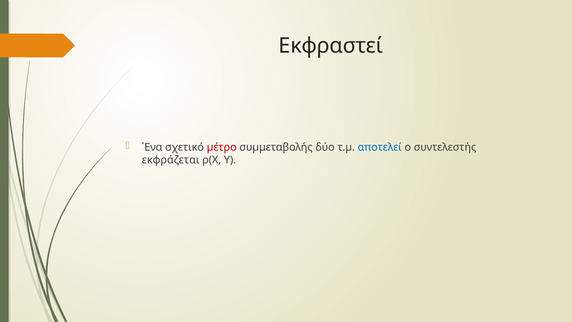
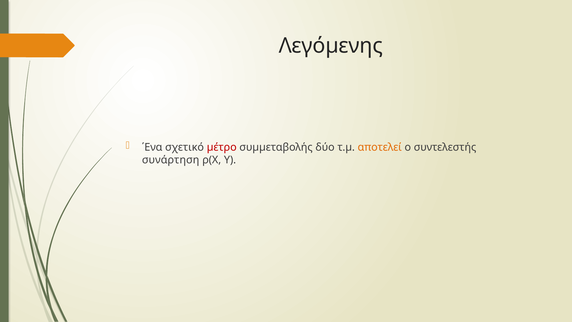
Εκφραστεί: Εκφραστεί -> Λεγόµενης
αποτελεί colour: blue -> orange
εκφράζεται: εκφράζεται -> συνάρτηση
